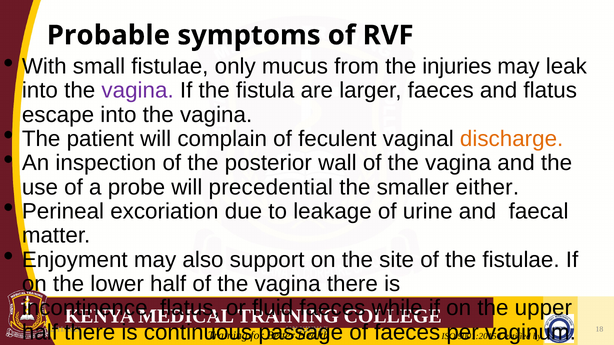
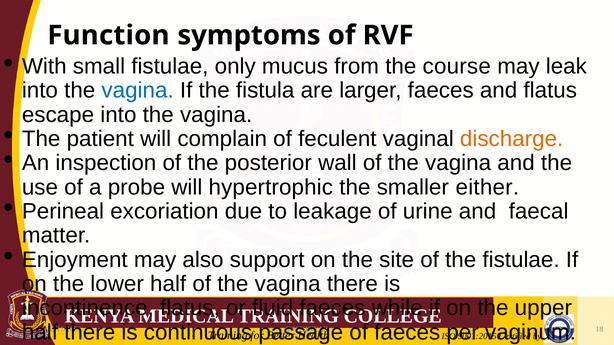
Probable: Probable -> Function
injuries: injuries -> course
vagina at (138, 91) colour: purple -> blue
precedential: precedential -> hypertrophic
